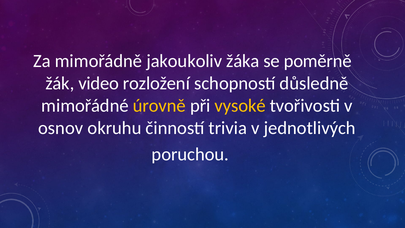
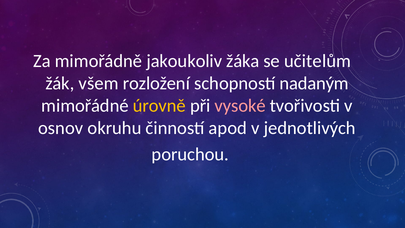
poměrně: poměrně -> učitelům
video: video -> všem
důsledně: důsledně -> nadaným
vysoké colour: yellow -> pink
trivia: trivia -> apod
